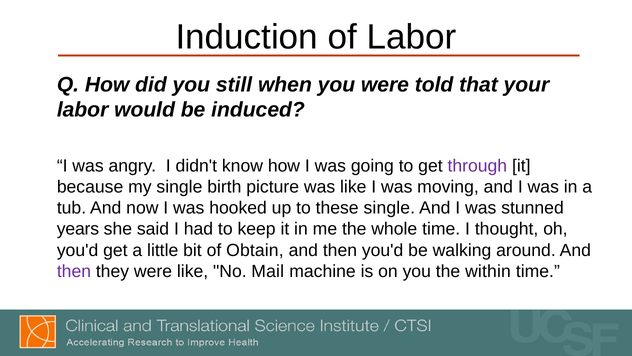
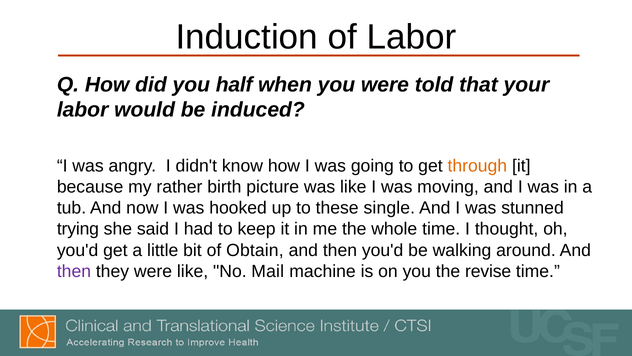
still: still -> half
through colour: purple -> orange
my single: single -> rather
years: years -> trying
within: within -> revise
